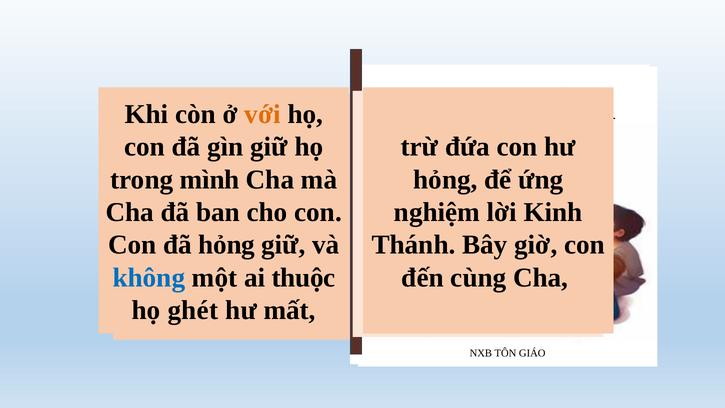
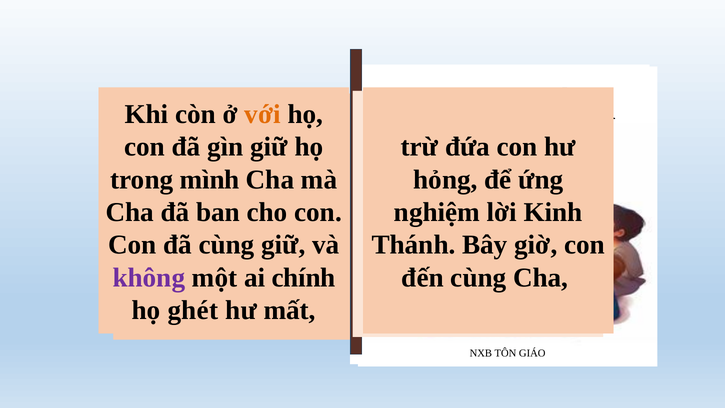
đã hỏng: hỏng -> cùng
không colour: blue -> purple
thuộc: thuộc -> chính
